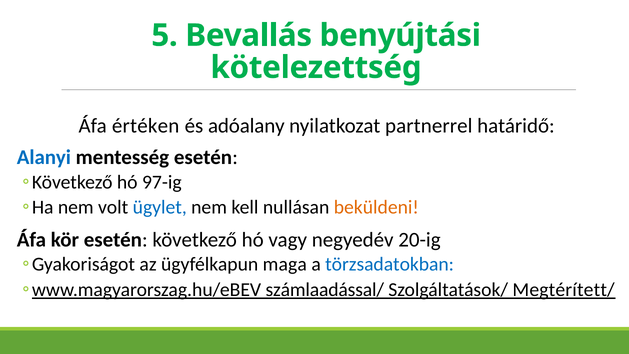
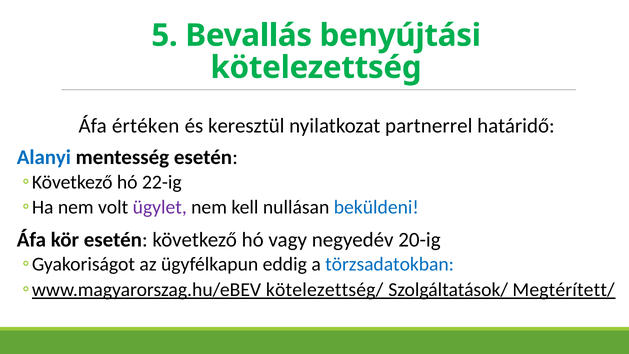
adóalany: adóalany -> keresztül
97-ig: 97-ig -> 22-ig
ügylet colour: blue -> purple
beküldeni colour: orange -> blue
maga: maga -> eddig
számlaadással/: számlaadással/ -> kötelezettség/
